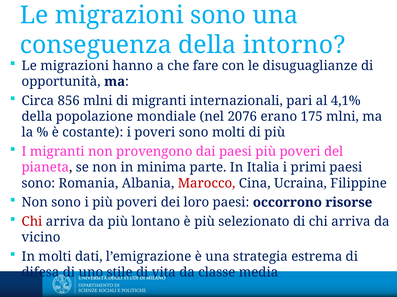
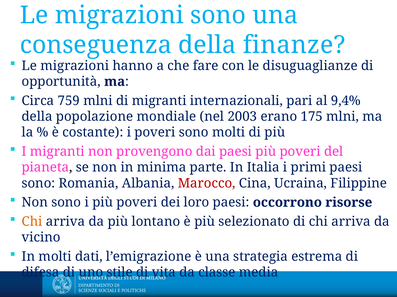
intorno: intorno -> finanze
856: 856 -> 759
4,1%: 4,1% -> 9,4%
2076: 2076 -> 2003
Chi at (32, 222) colour: red -> orange
